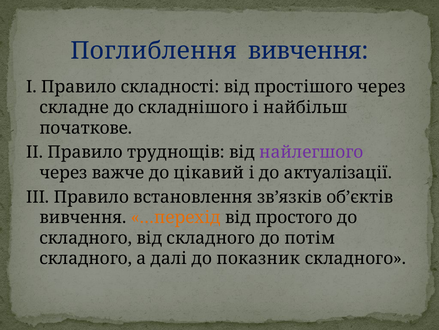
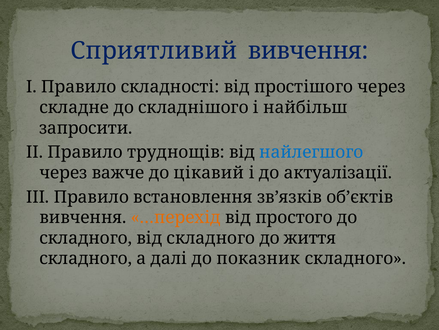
Поглиблення: Поглиблення -> Сприятливий
початкове: початкове -> запросити
найлегшого colour: purple -> blue
потім: потім -> життя
